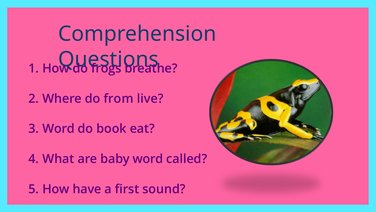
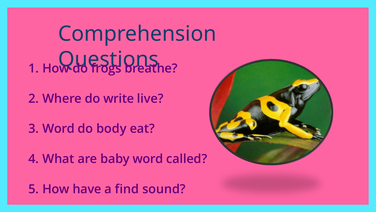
from: from -> write
book: book -> body
first: first -> find
